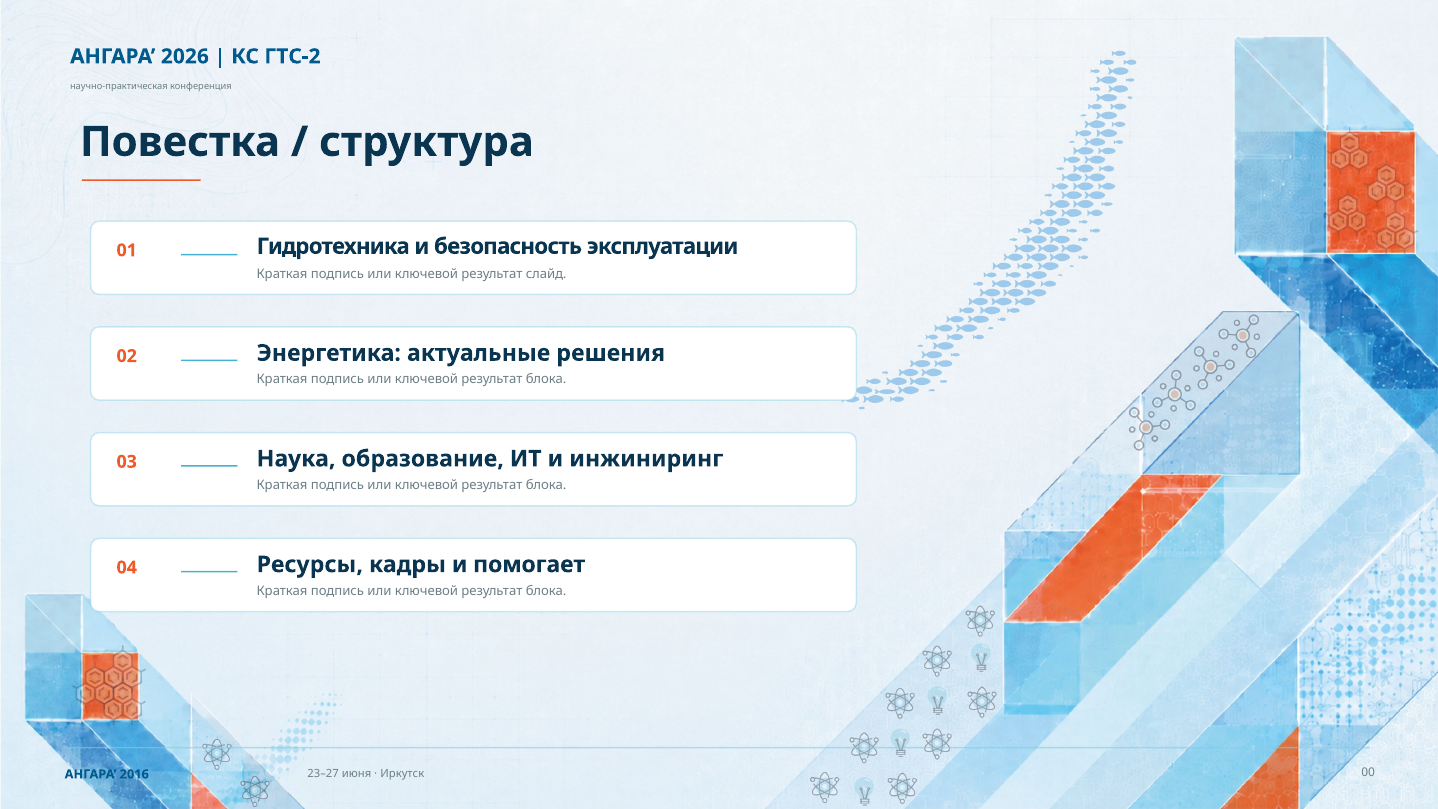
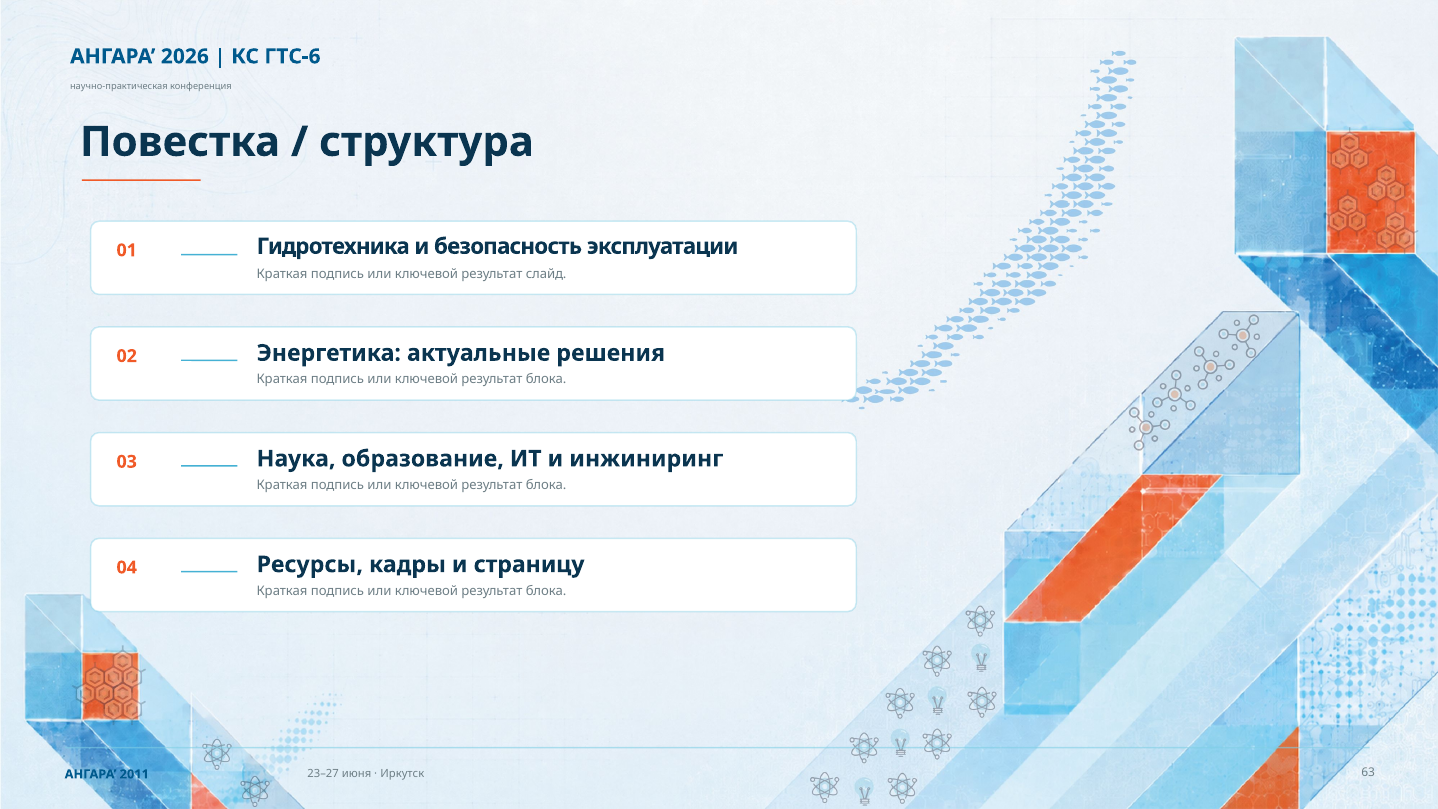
ГТС-2: ГТС-2 -> ГТС-6
помогает: помогает -> страницу
2016: 2016 -> 2011
00: 00 -> 63
